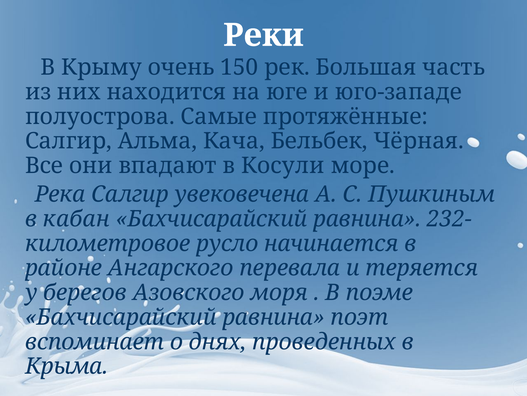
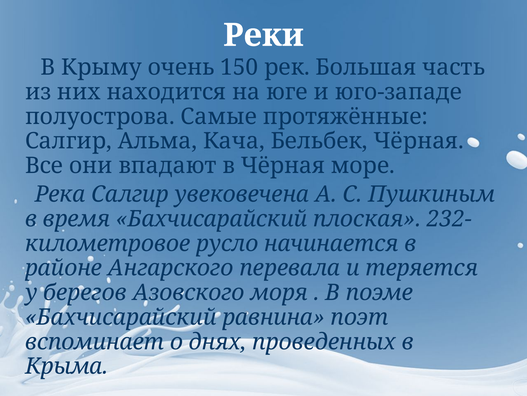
в Косули: Косули -> Чёрная
кабан: кабан -> время
равнина at (367, 219): равнина -> плоская
